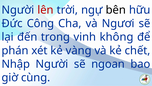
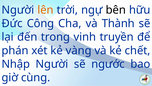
lên colour: red -> orange
Ngươi: Ngươi -> Thành
không: không -> truyền
ngoan: ngoan -> ngước
